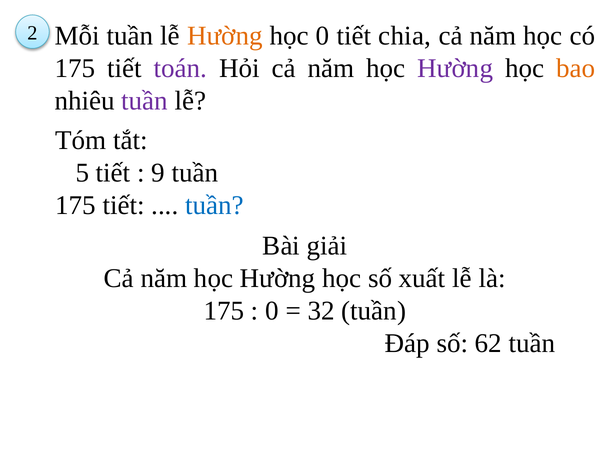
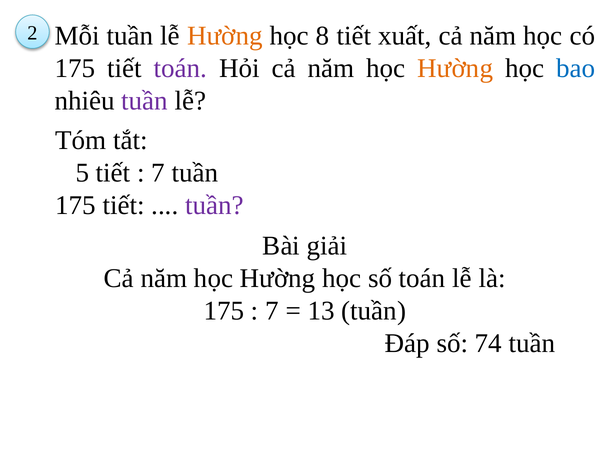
học 0: 0 -> 8
chia: chia -> xuất
Hường at (455, 69) colour: purple -> orange
bao colour: orange -> blue
9 at (158, 173): 9 -> 7
tuần at (214, 206) colour: blue -> purple
số xuất: xuất -> toán
0 at (272, 311): 0 -> 7
32: 32 -> 13
62: 62 -> 74
